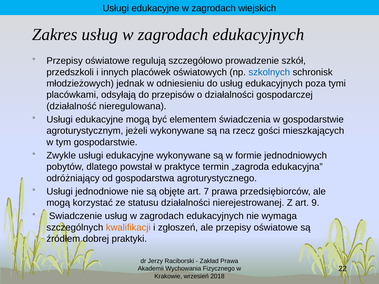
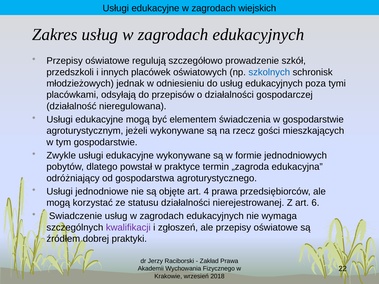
7: 7 -> 4
9: 9 -> 6
kwalifikacji colour: orange -> purple
